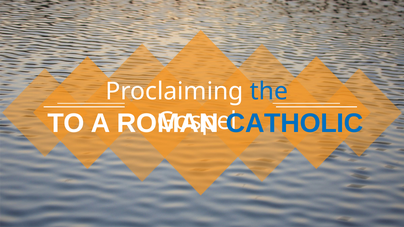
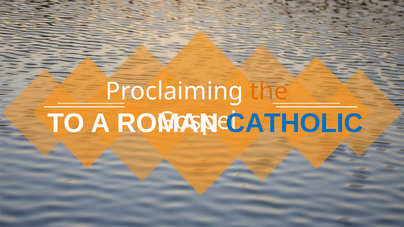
the colour: blue -> orange
